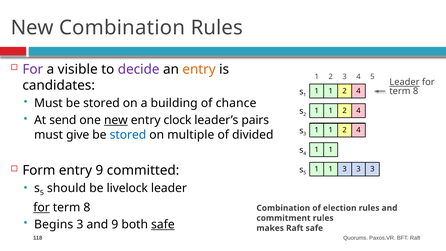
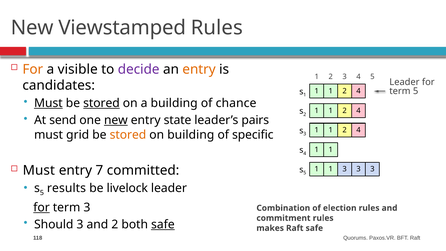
New Combination: Combination -> Viewstamped
For at (33, 69) colour: purple -> orange
Leader at (404, 82) underline: present -> none
8 at (416, 91): 8 -> 5
Must at (48, 103) underline: none -> present
stored at (101, 103) underline: none -> present
clock: clock -> state
give: give -> grid
stored at (128, 135) colour: blue -> orange
on multiple: multiple -> building
divided: divided -> specific
Form at (39, 170): Form -> Must
entry 9: 9 -> 7
should: should -> results
8 at (87, 207): 8 -> 3
Begins: Begins -> Should
and 9: 9 -> 2
